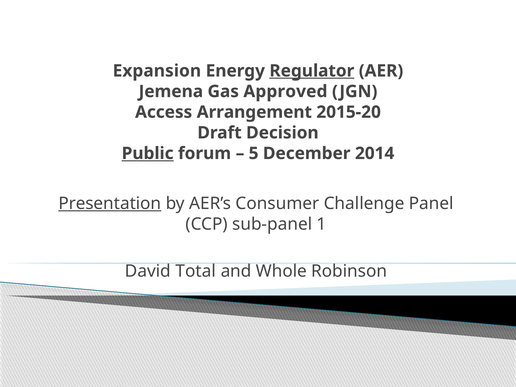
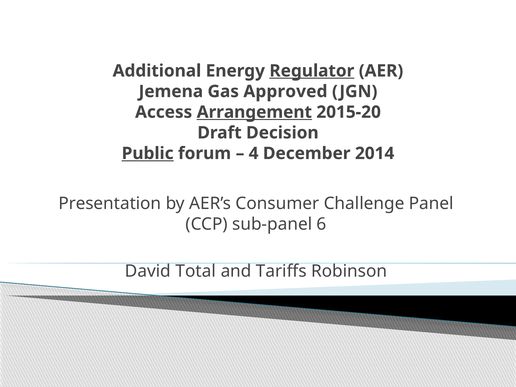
Expansion: Expansion -> Additional
Arrangement underline: none -> present
5: 5 -> 4
Presentation underline: present -> none
1: 1 -> 6
Whole: Whole -> Tariffs
